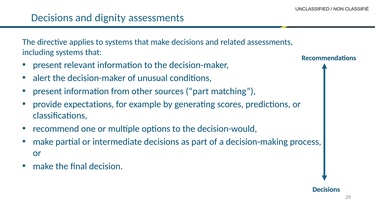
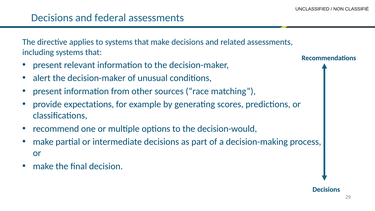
dignity: dignity -> federal
sources part: part -> race
